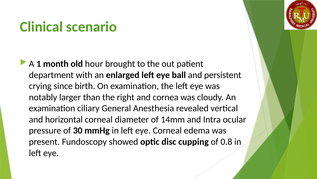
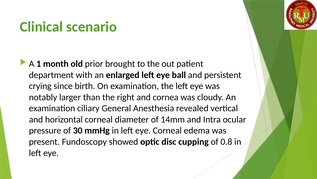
hour: hour -> prior
